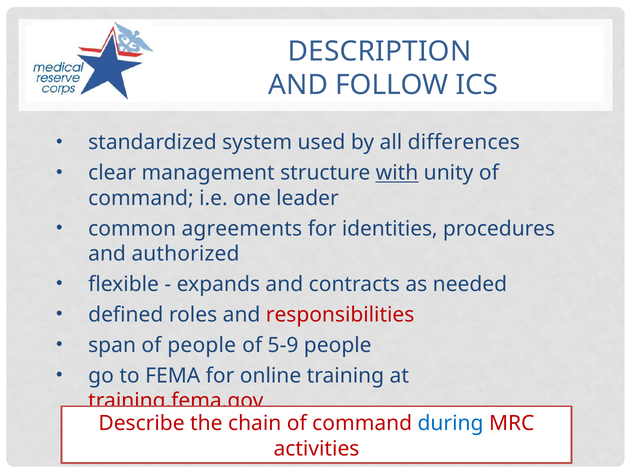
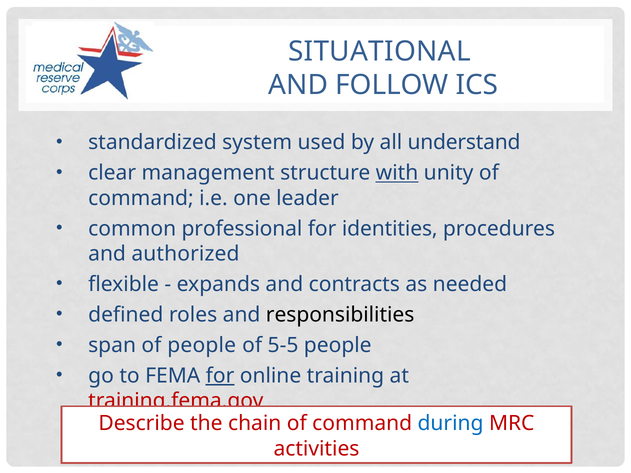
DESCRIPTION: DESCRIPTION -> SITUATIONAL
differences: differences -> understand
agreements: agreements -> professional
responsibilities colour: red -> black
5-9: 5-9 -> 5-5
for at (220, 376) underline: none -> present
